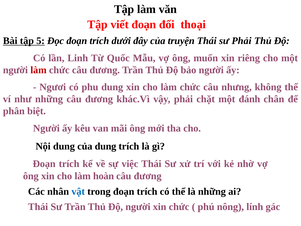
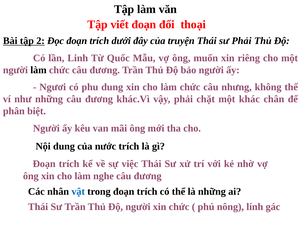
5: 5 -> 2
làm at (38, 70) colour: red -> black
đánh: đánh -> khác
của dung: dung -> nước
hoàn: hoàn -> nghe
